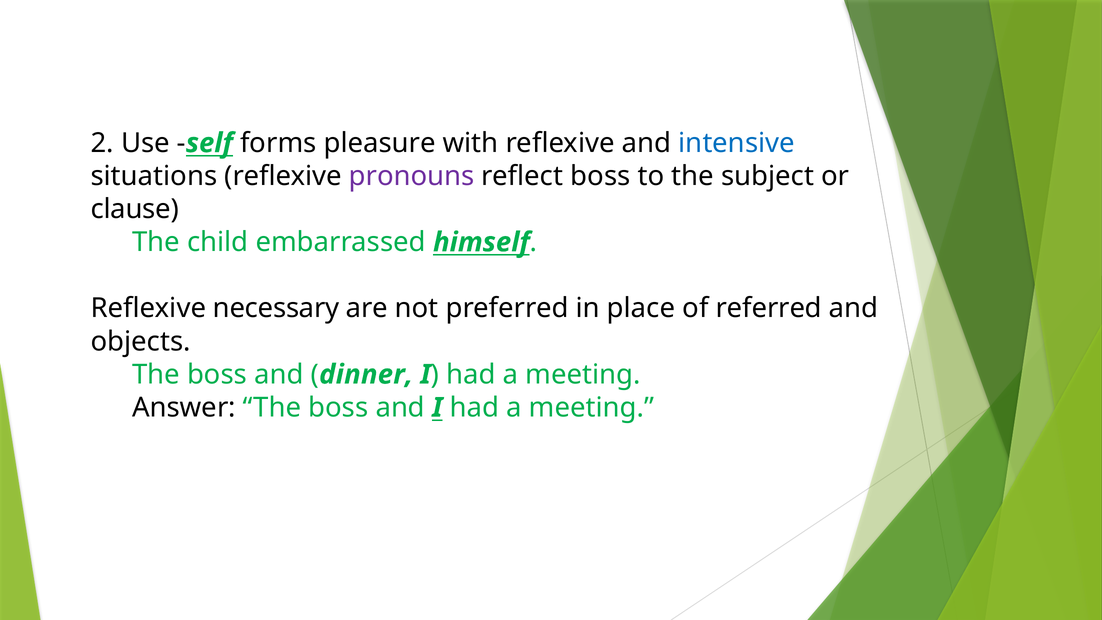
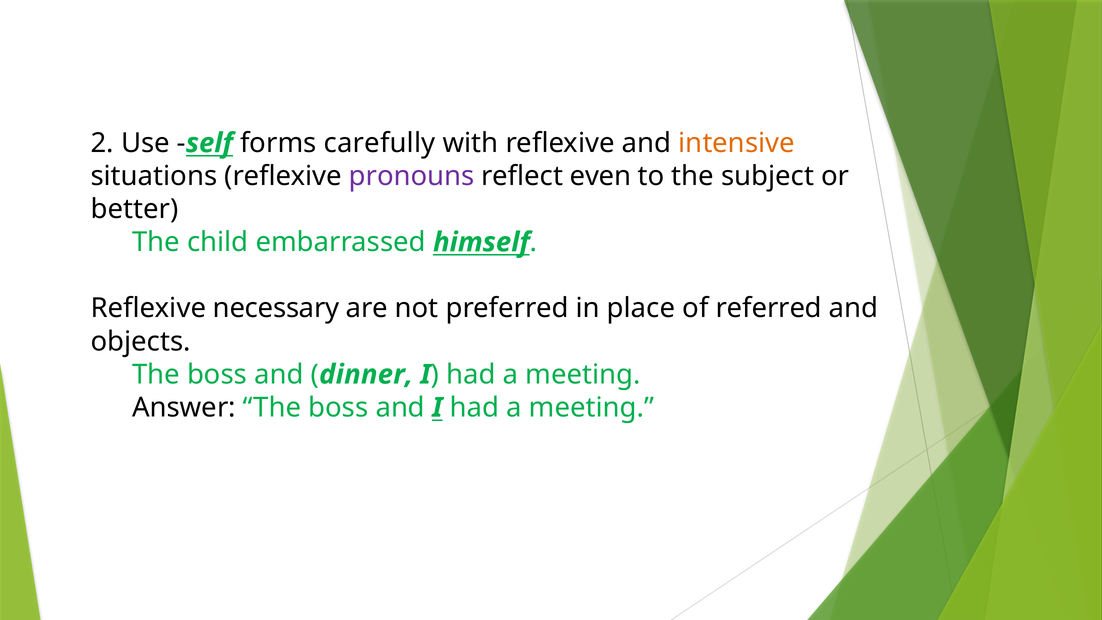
pleasure: pleasure -> carefully
intensive colour: blue -> orange
reflect boss: boss -> even
clause: clause -> better
